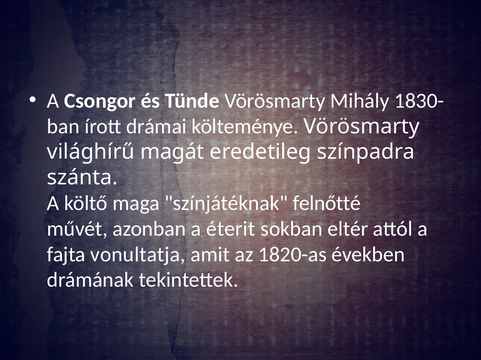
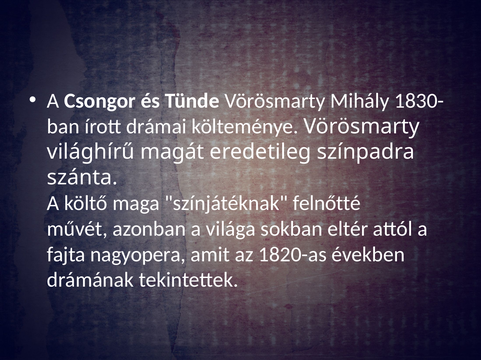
éterit: éterit -> világa
vonultatja: vonultatja -> nagyopera
